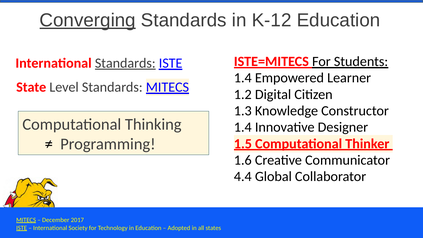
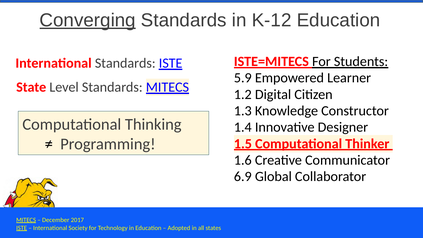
Standards at (125, 63) underline: present -> none
1.4 at (243, 78): 1.4 -> 5.9
4.4: 4.4 -> 6.9
